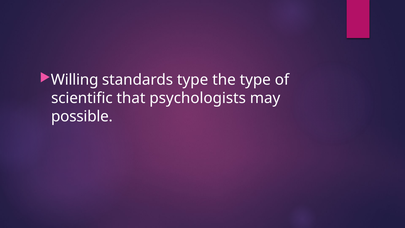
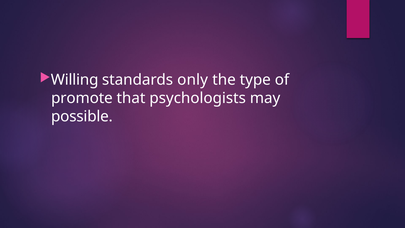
standards type: type -> only
scientific: scientific -> promote
